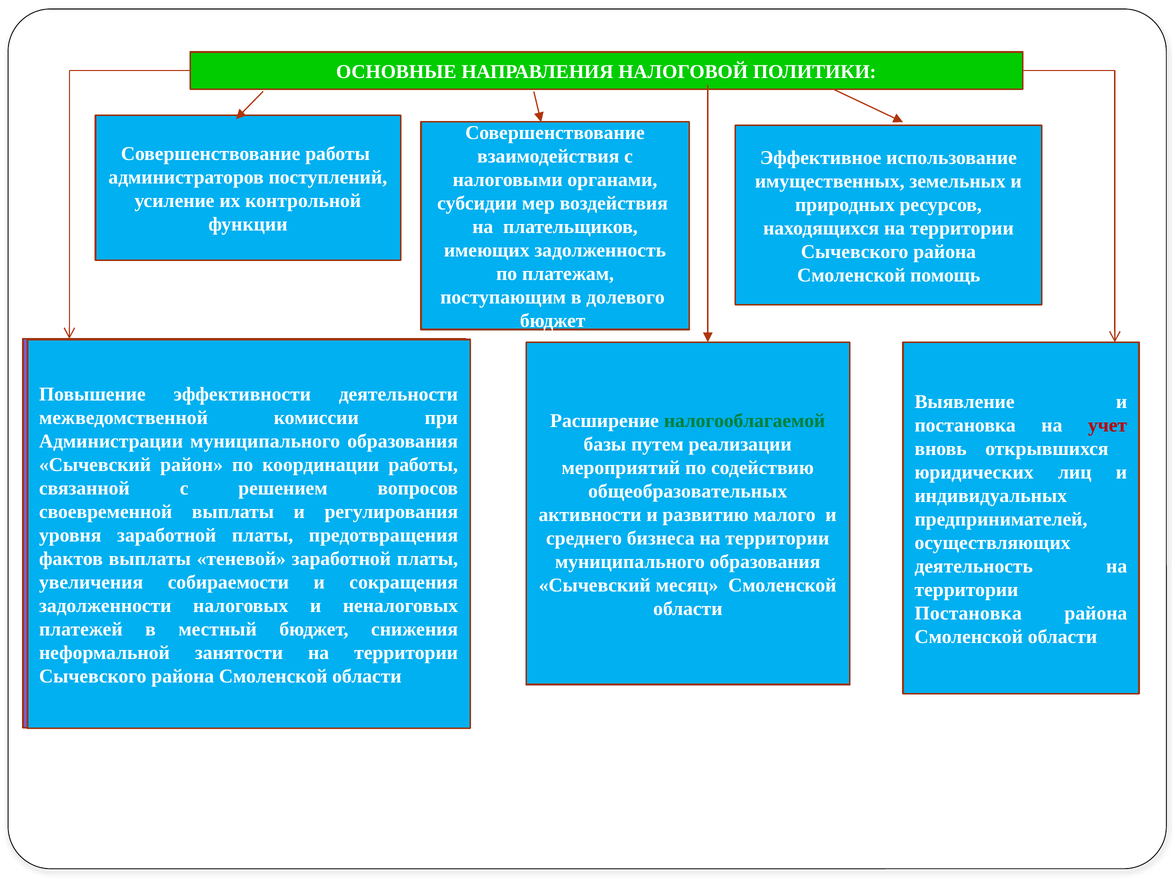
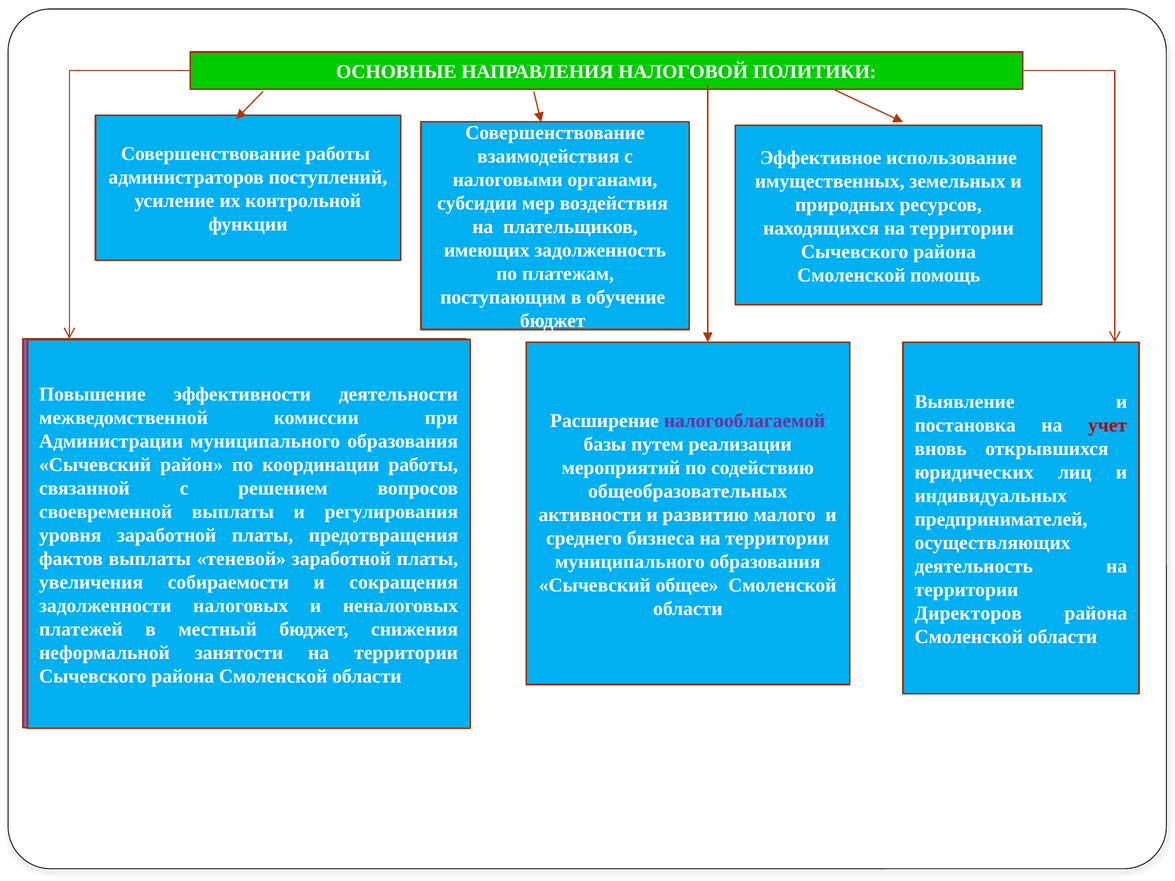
долевого: долевого -> обучение
налогооблагаемой colour: green -> purple
месяц: месяц -> общее
Постановка at (968, 613): Постановка -> Директоров
